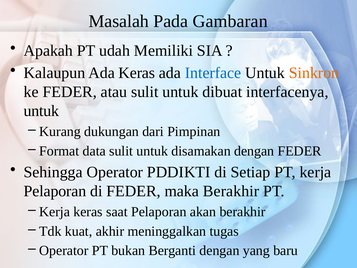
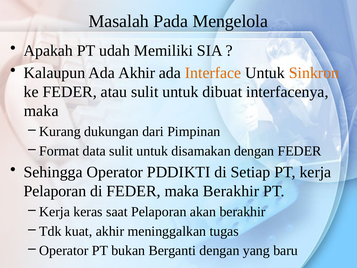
Gambaran: Gambaran -> Mengelola
Ada Keras: Keras -> Akhir
Interface colour: blue -> orange
untuk at (41, 111): untuk -> maka
